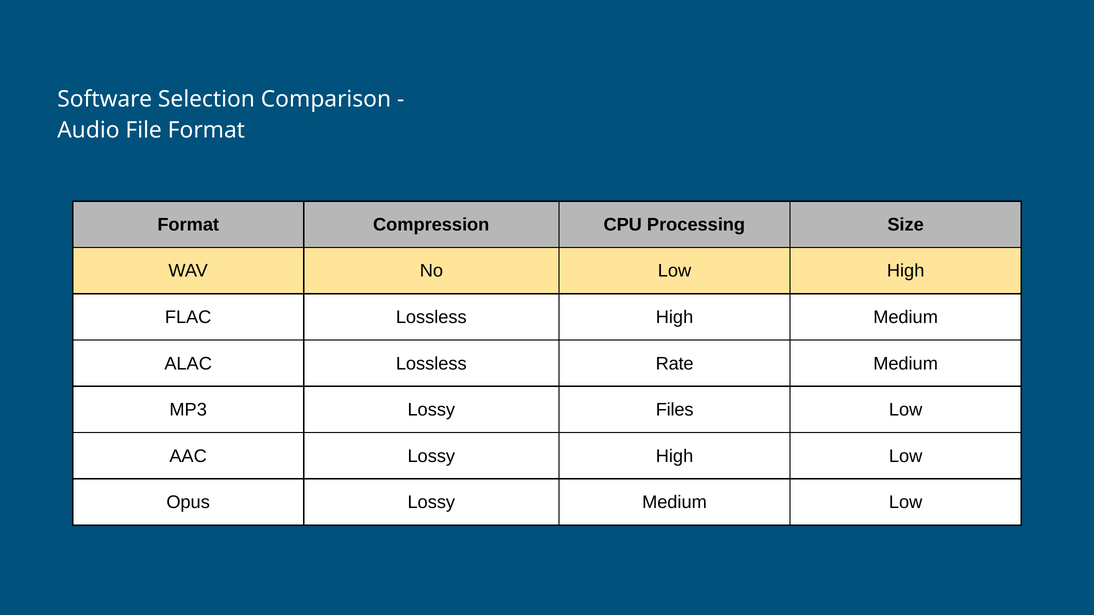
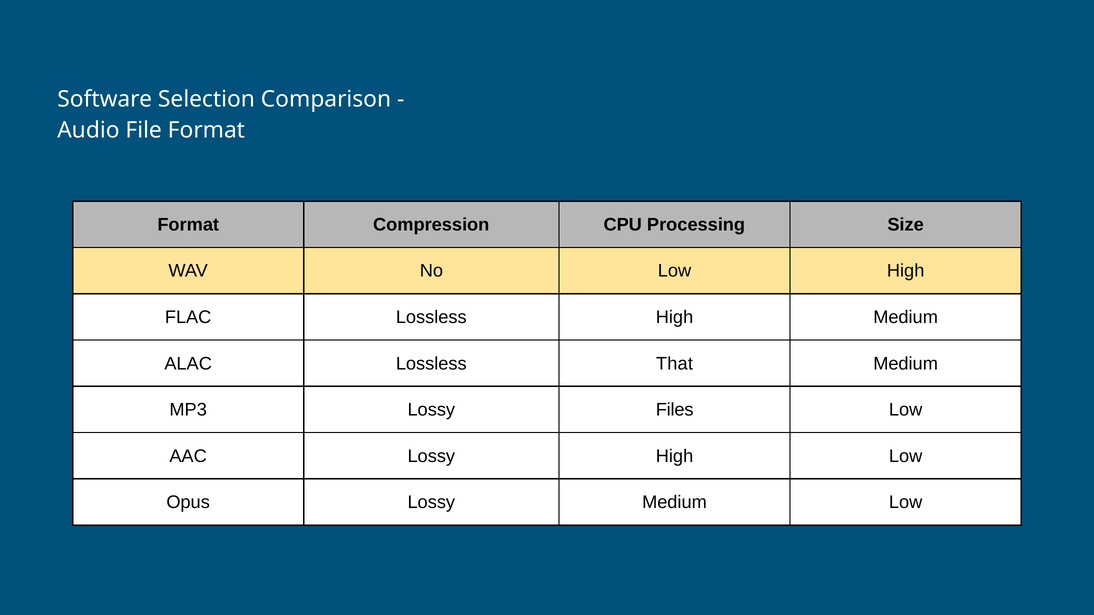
Rate: Rate -> That
